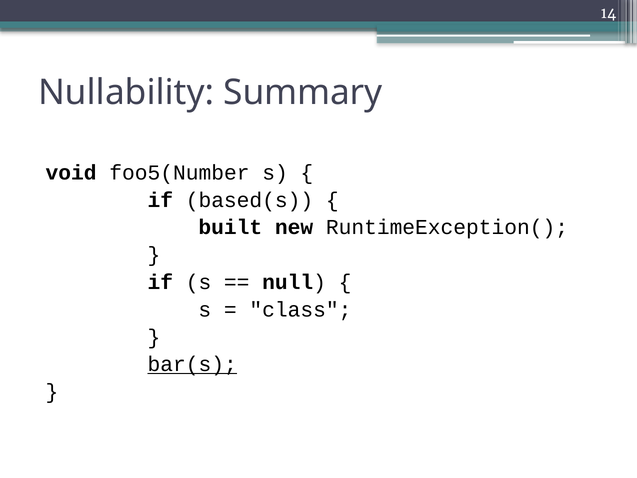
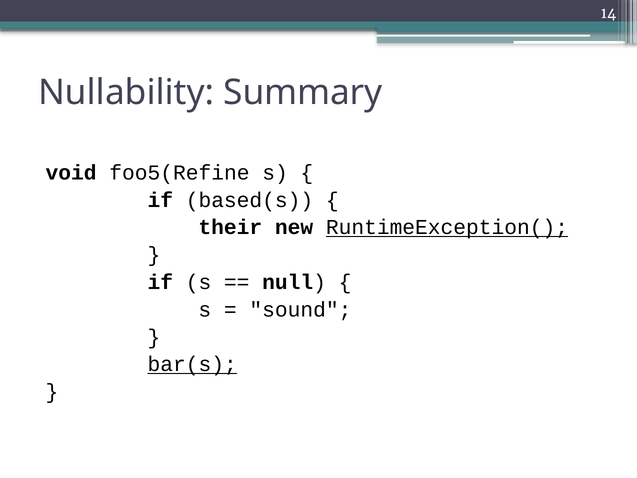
foo5(Number: foo5(Number -> foo5(Refine
built: built -> their
RuntimeException( underline: none -> present
class: class -> sound
